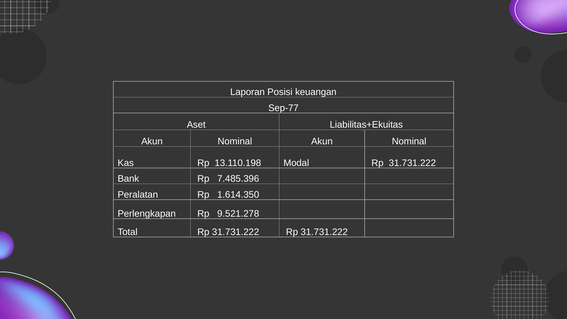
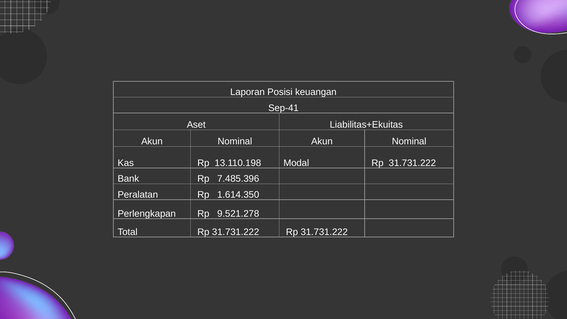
Sep-77: Sep-77 -> Sep-41
